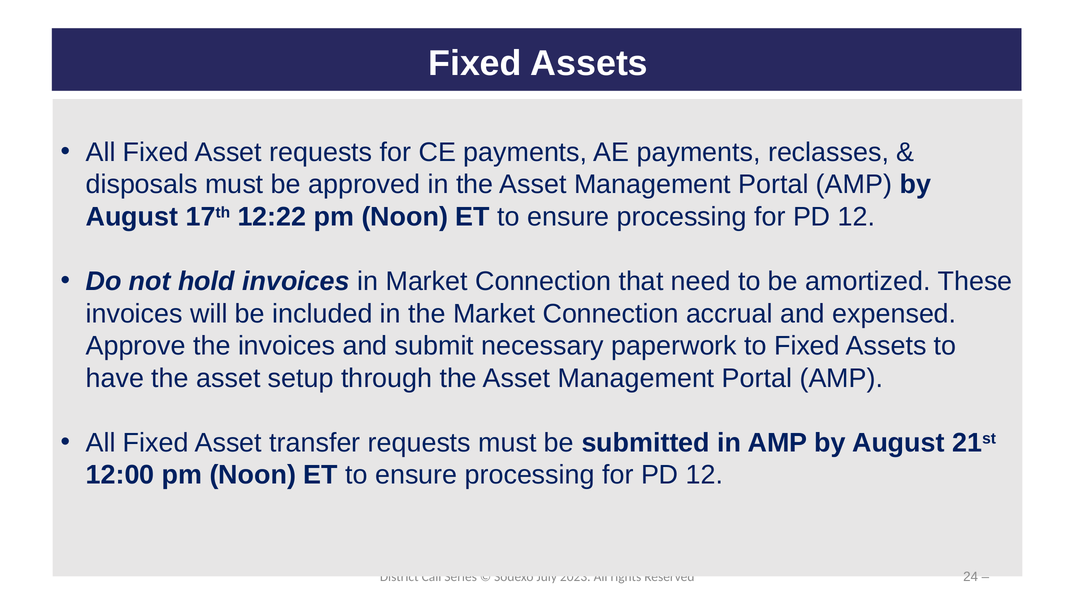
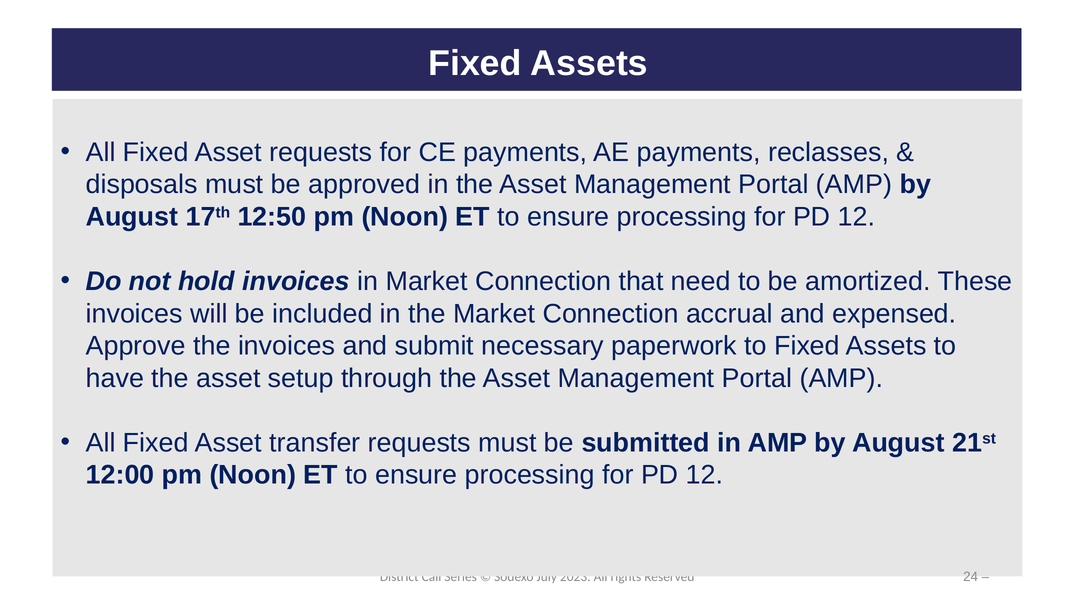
12:22: 12:22 -> 12:50
